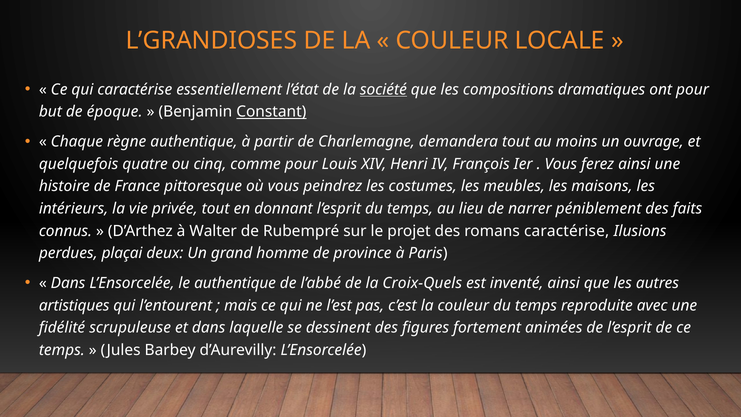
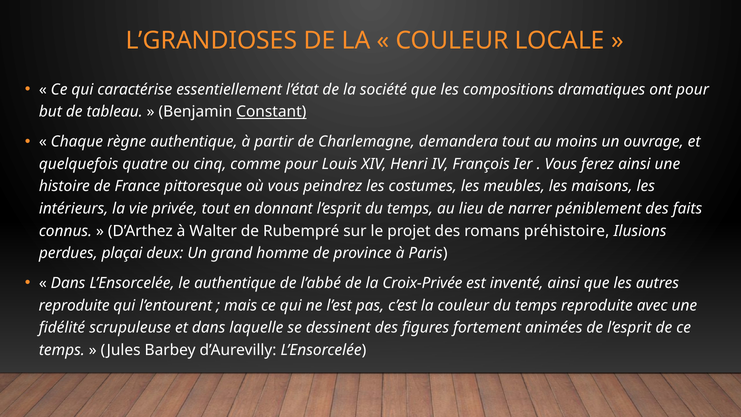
société underline: present -> none
époque: époque -> tableau
romans caractérise: caractérise -> préhistoire
Croix-Quels: Croix-Quels -> Croix-Privée
artistiques at (74, 305): artistiques -> reproduite
